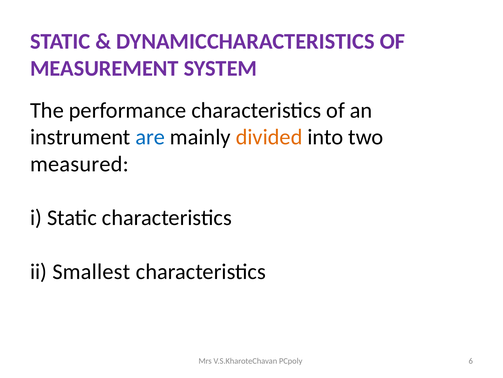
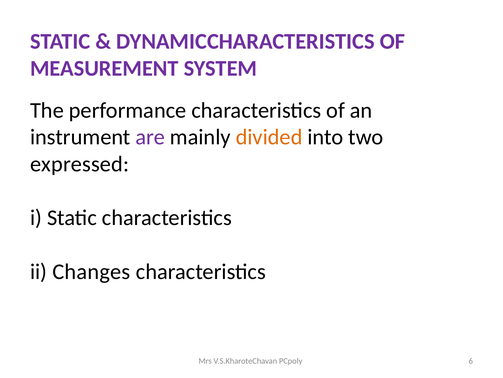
are colour: blue -> purple
measured: measured -> expressed
Smallest: Smallest -> Changes
